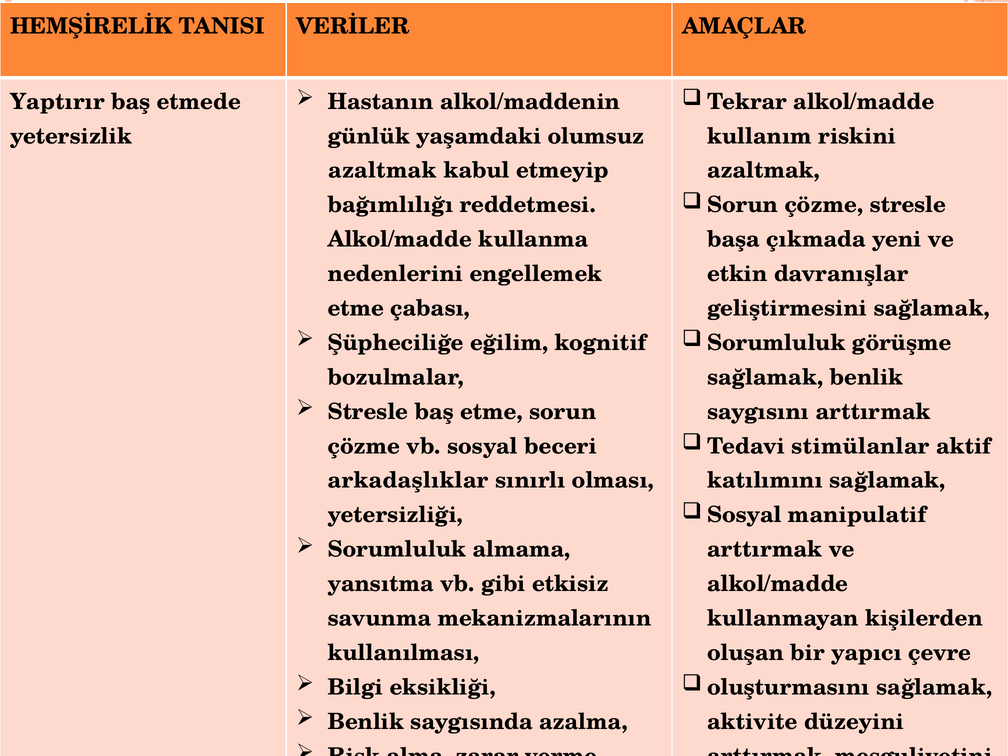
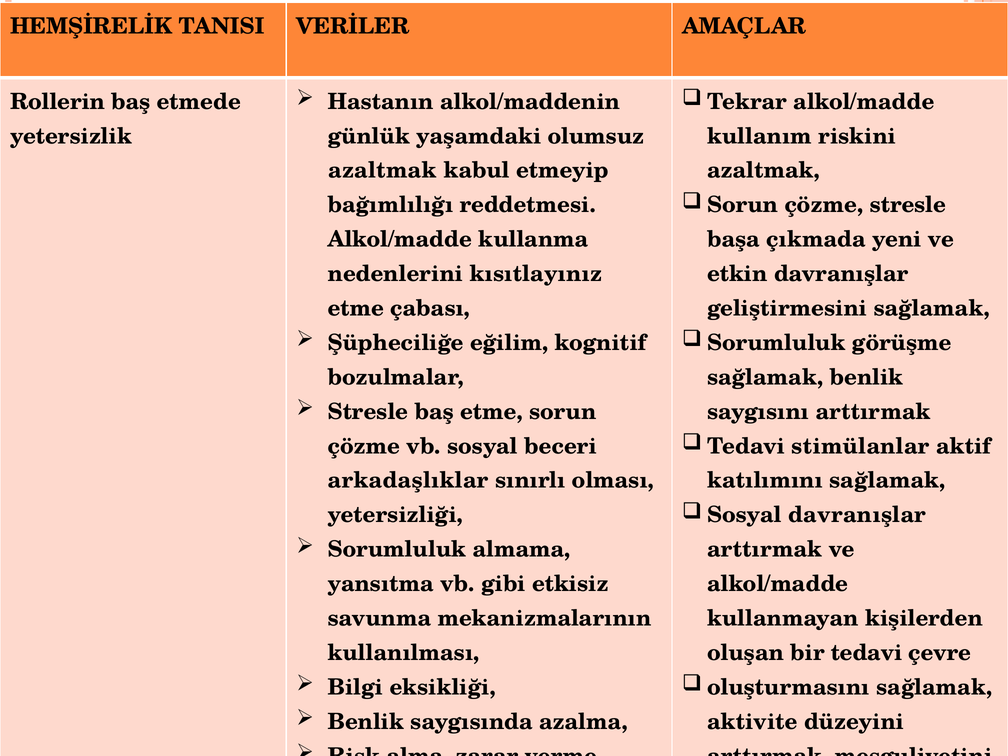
Yaptırır: Yaptırır -> Rollerin
engellemek: engellemek -> kısıtlayınız
Sosyal manipulatif: manipulatif -> davranışlar
bir yapıcı: yapıcı -> tedavi
